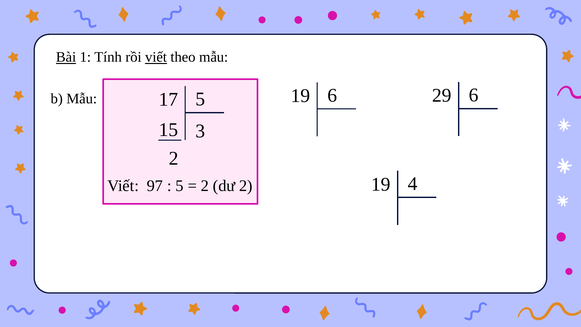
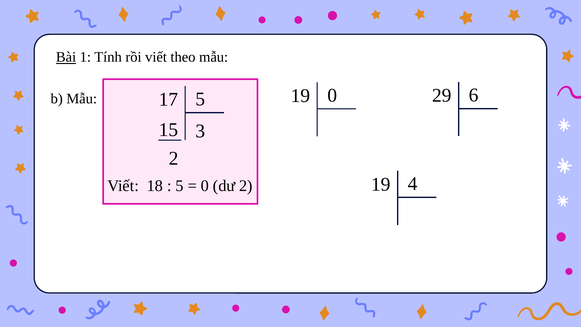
viết at (156, 57) underline: present -> none
19 6: 6 -> 0
97: 97 -> 18
2 at (205, 186): 2 -> 0
